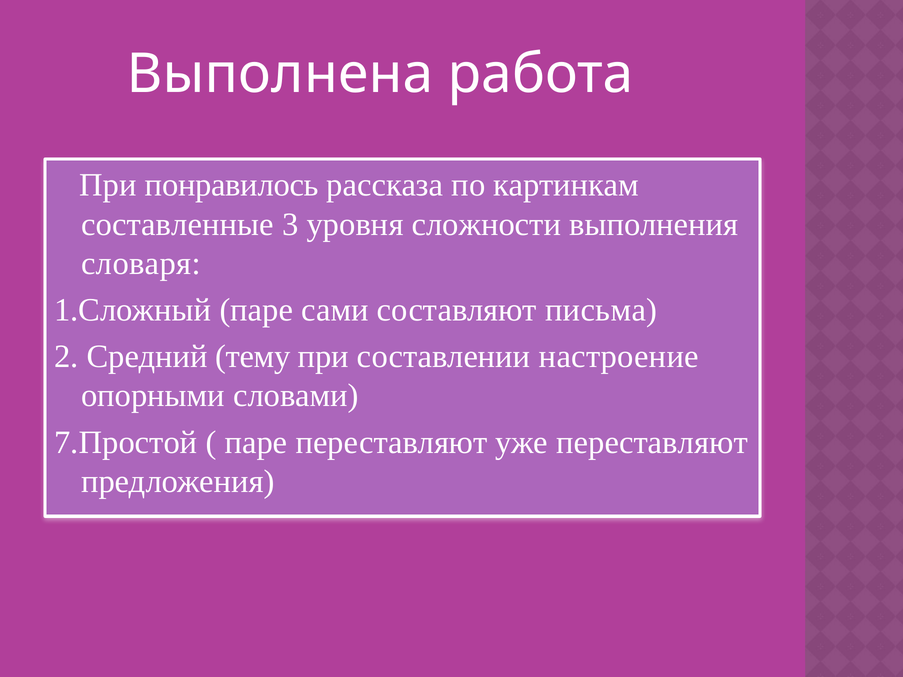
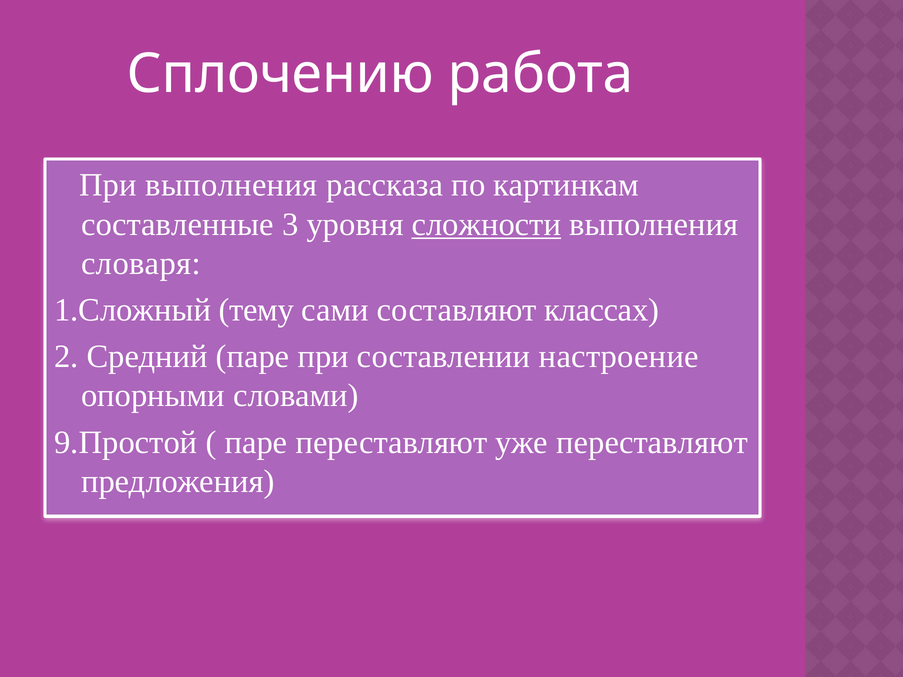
Выполнена: Выполнена -> Сплочению
При понравилось: понравилось -> выполнения
сложности underline: none -> present
1.Сложный паре: паре -> тему
письма: письма -> классах
Средний тему: тему -> паре
7.Простой: 7.Простой -> 9.Простой
